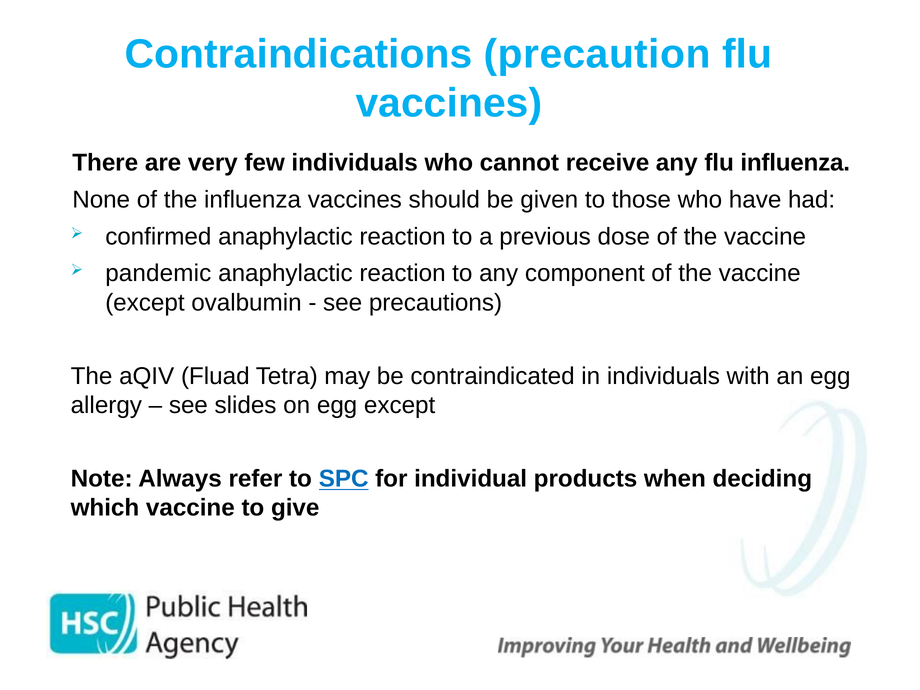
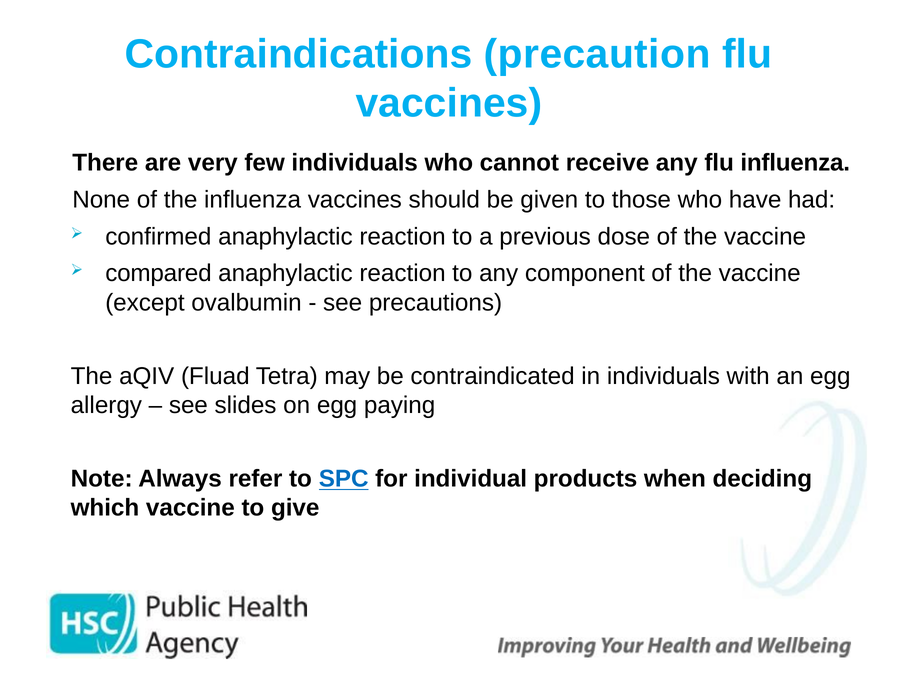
pandemic: pandemic -> compared
egg except: except -> paying
